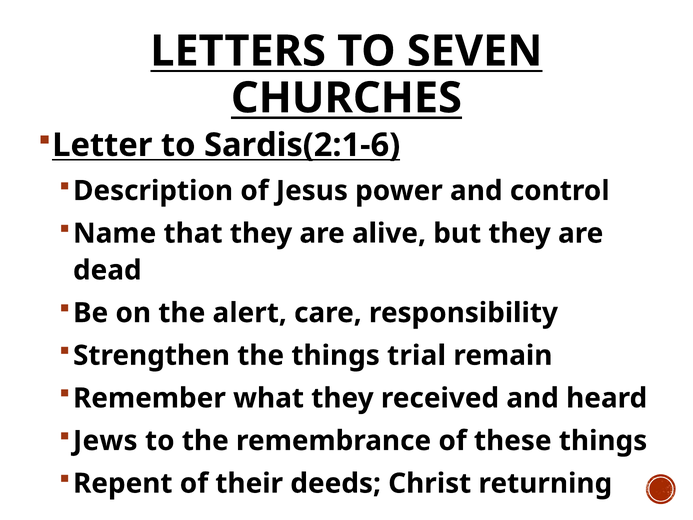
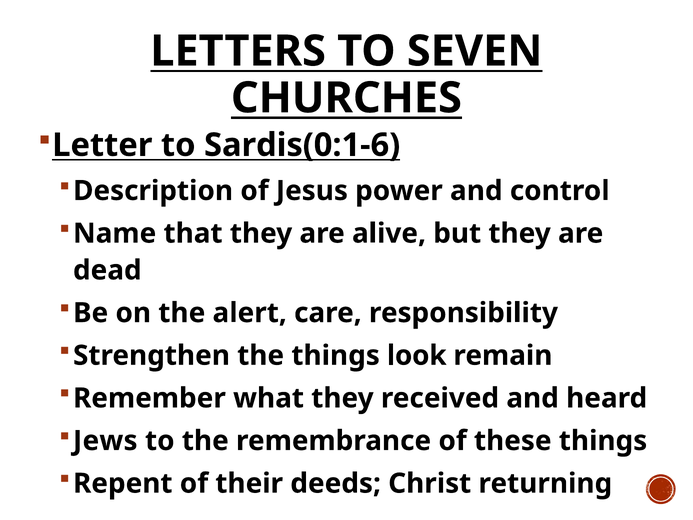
Sardis(2:1-6: Sardis(2:1-6 -> Sardis(0:1-6
trial: trial -> look
